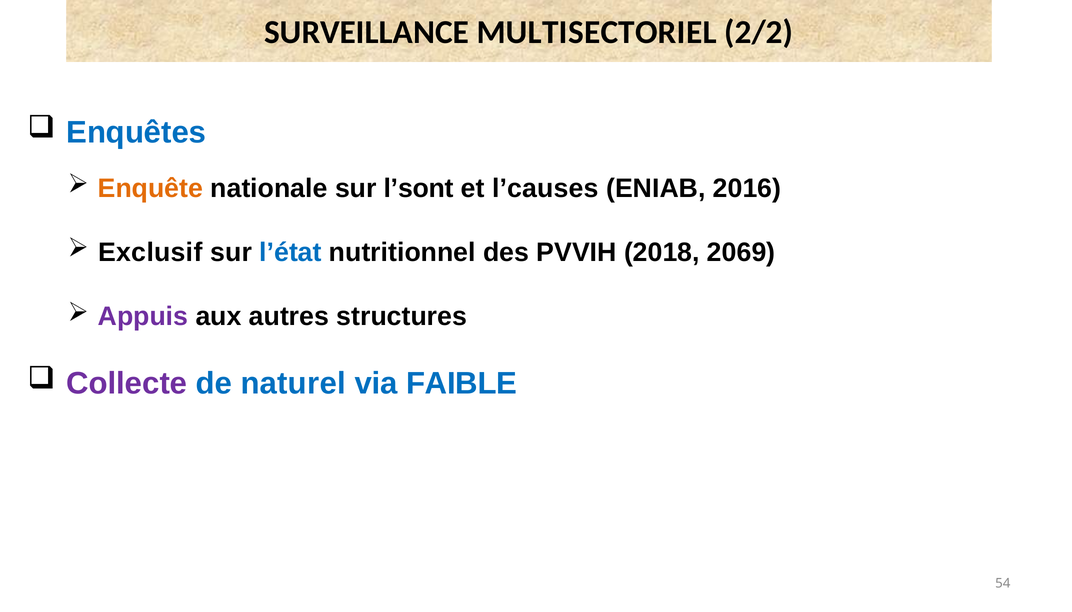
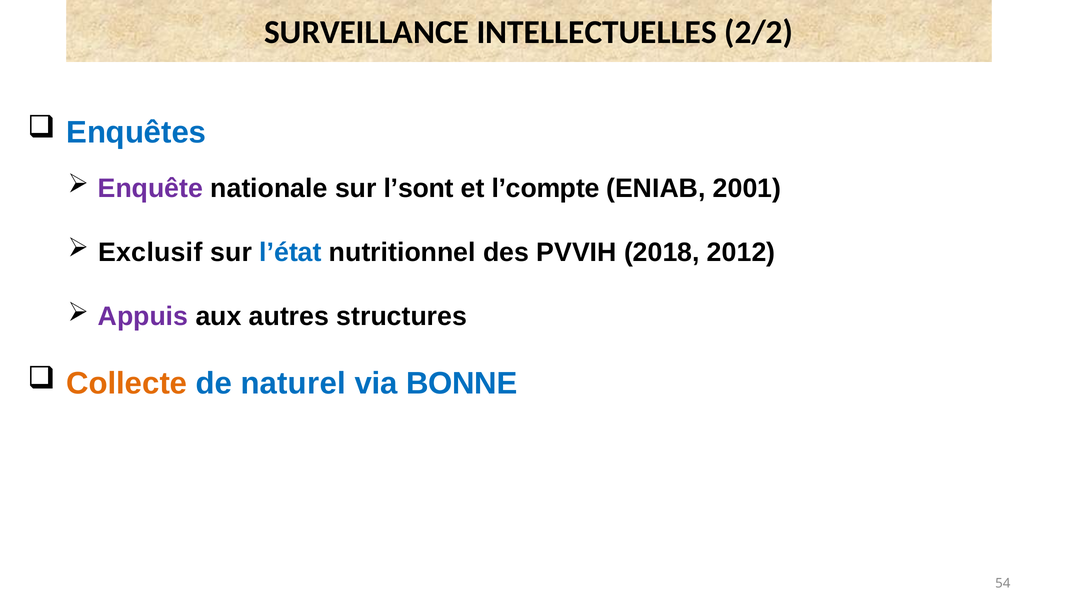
MULTISECTORIEL: MULTISECTORIEL -> INTELLECTUELLES
Enquête colour: orange -> purple
l’causes: l’causes -> l’compte
2016: 2016 -> 2001
2069: 2069 -> 2012
Collecte colour: purple -> orange
FAIBLE: FAIBLE -> BONNE
